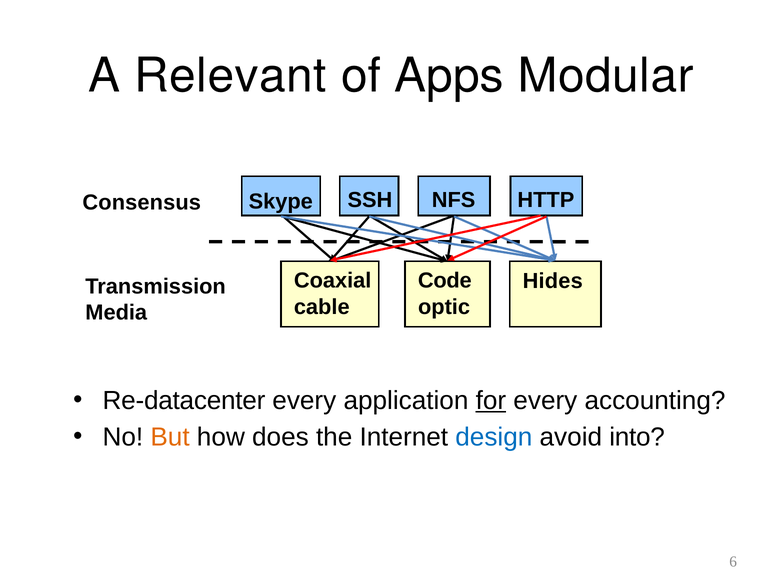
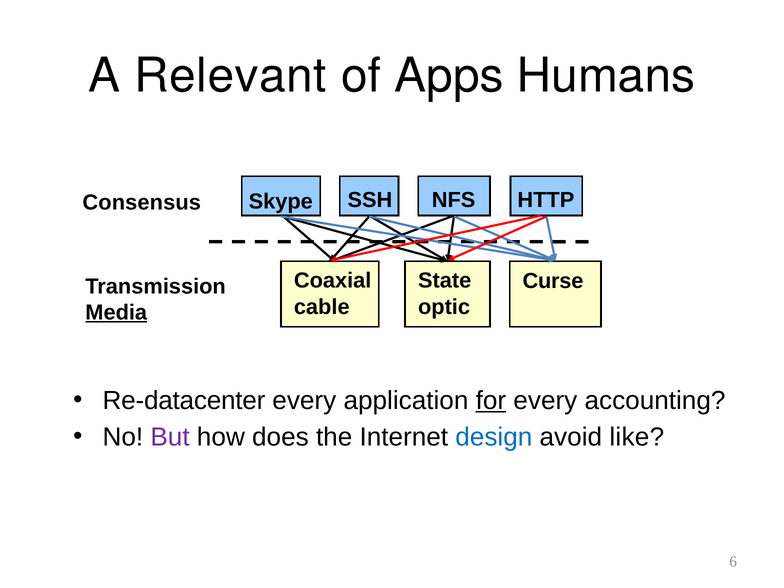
Modular: Modular -> Humans
Code: Code -> State
Hides: Hides -> Curse
Media underline: none -> present
But colour: orange -> purple
into: into -> like
